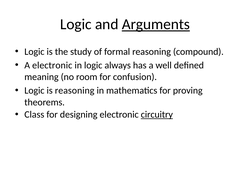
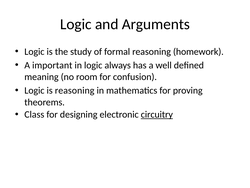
Arguments underline: present -> none
compound: compound -> homework
A electronic: electronic -> important
